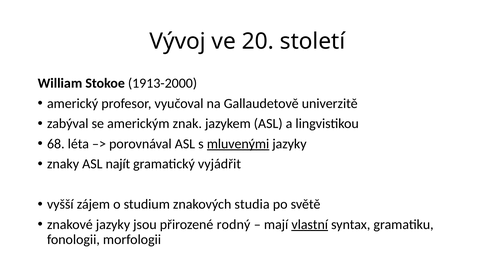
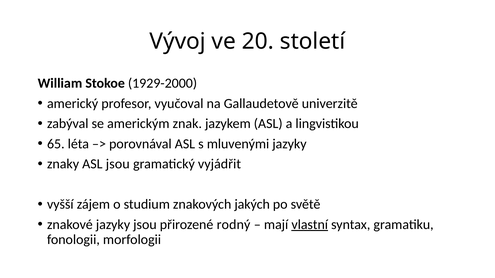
1913-2000: 1913-2000 -> 1929-2000
68: 68 -> 65
mluvenými underline: present -> none
ASL najít: najít -> jsou
studia: studia -> jakých
